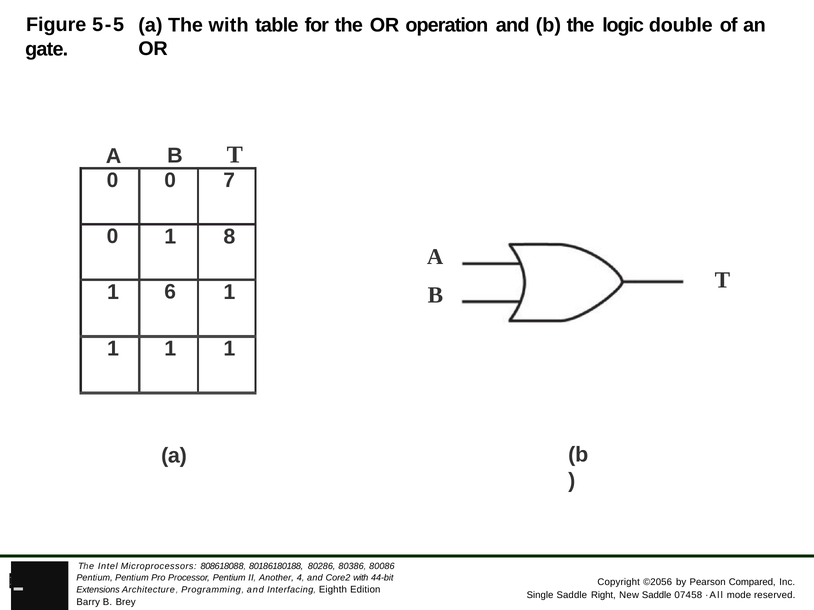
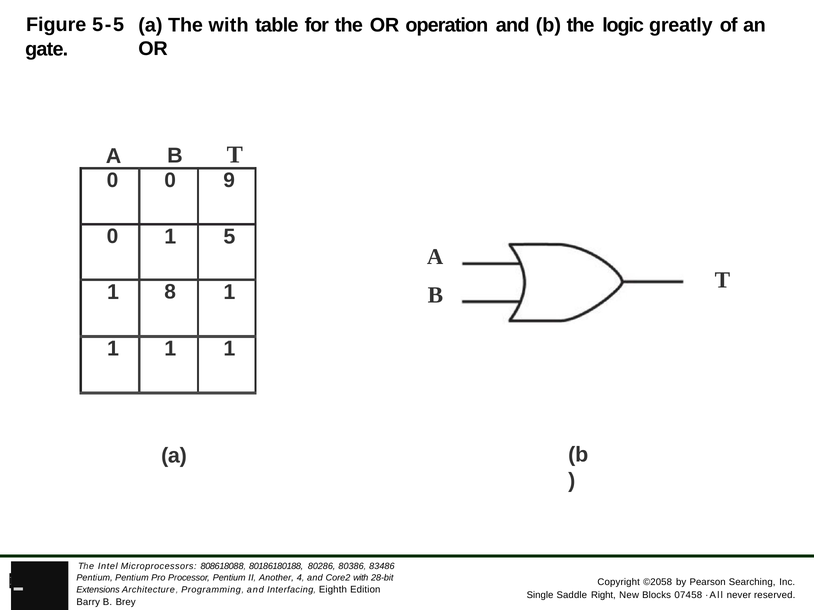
double: double -> greatly
7: 7 -> 9
8: 8 -> 5
6: 6 -> 8
80086: 80086 -> 83486
©2056: ©2056 -> ©2058
Compared: Compared -> Searching
44-bit: 44-bit -> 28-bit
New Saddle: Saddle -> Blocks
mode: mode -> never
